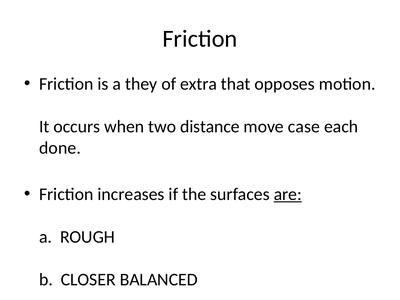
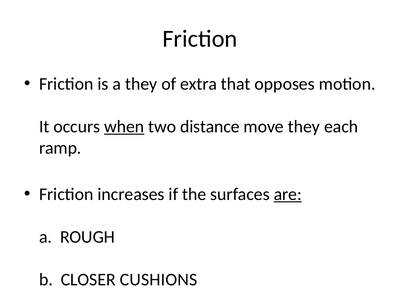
when underline: none -> present
move case: case -> they
done: done -> ramp
BALANCED: BALANCED -> CUSHIONS
